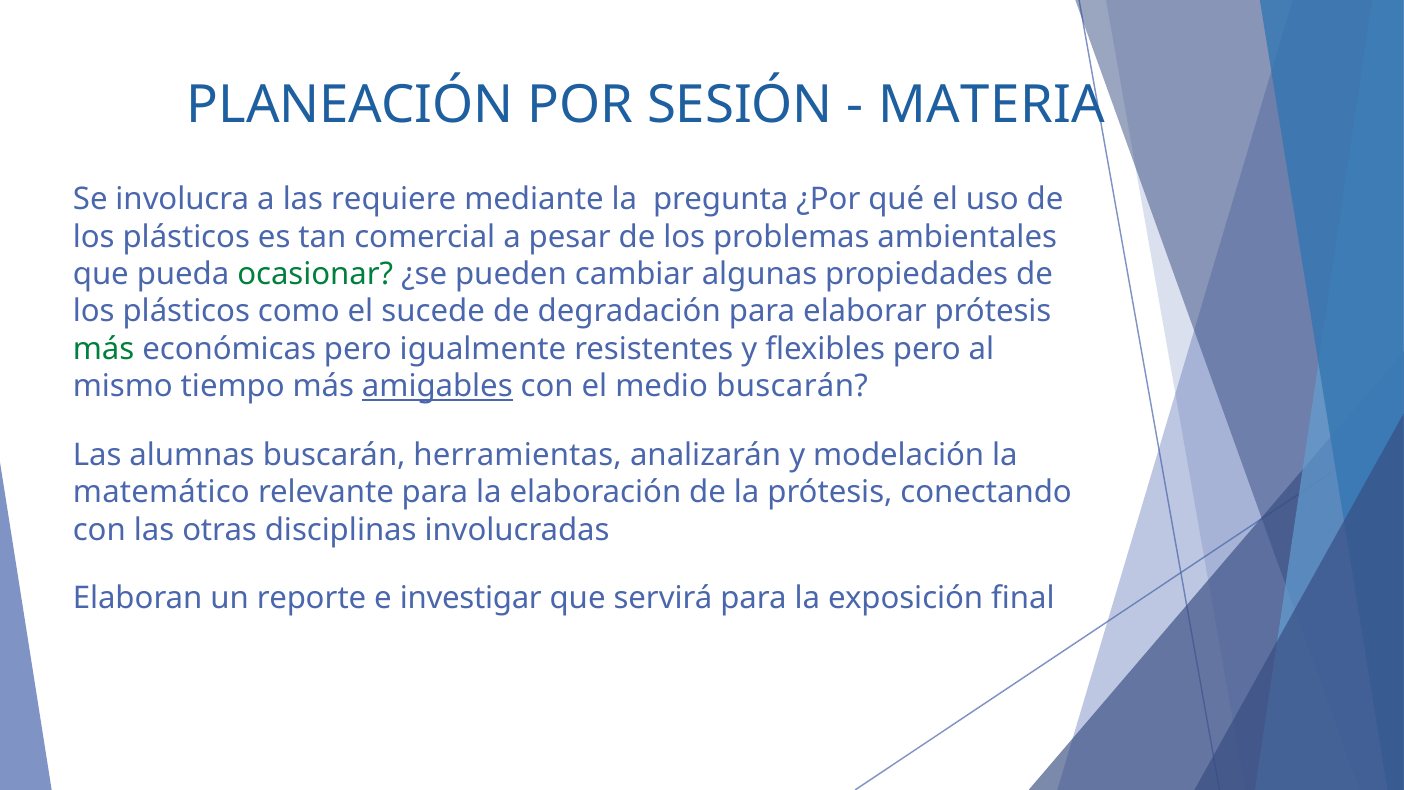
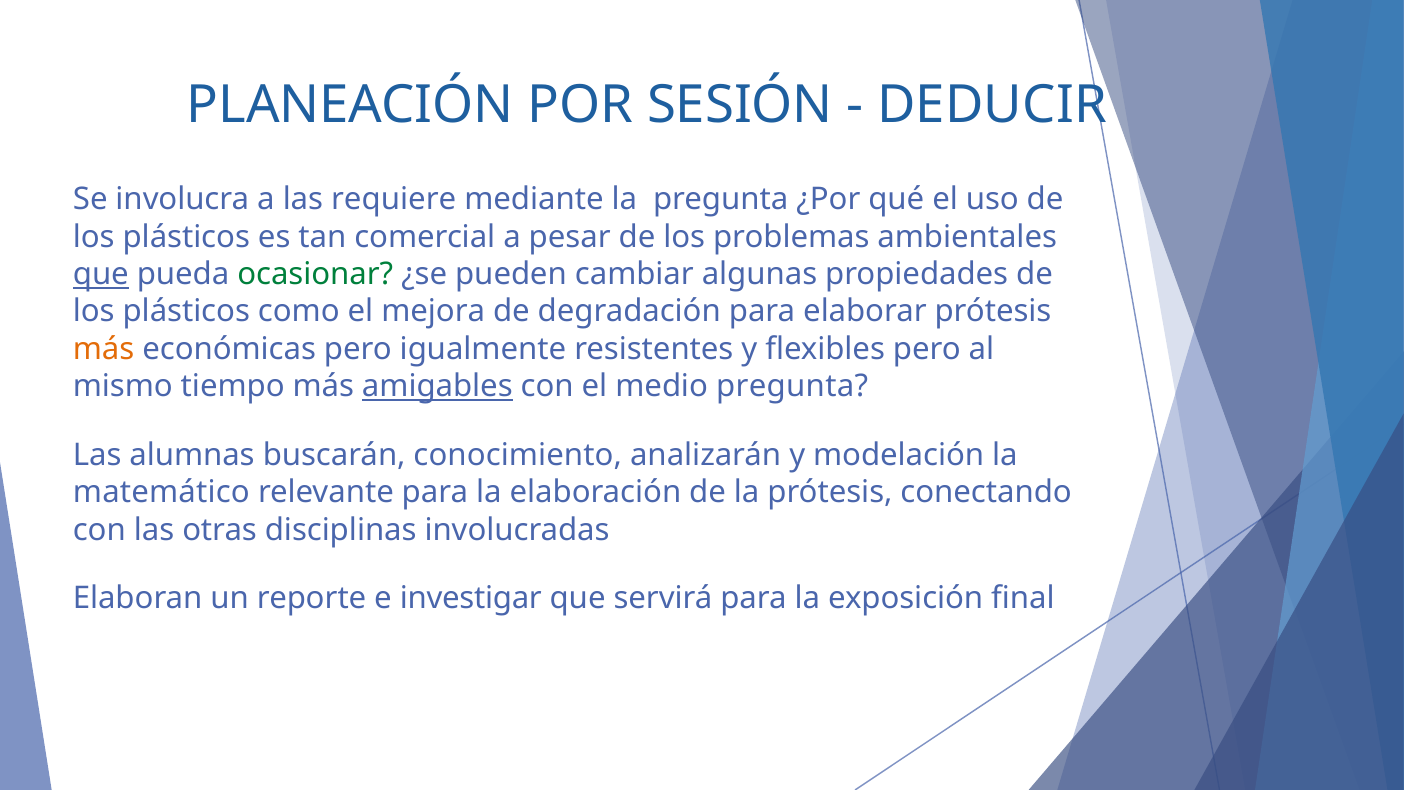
MATERIA: MATERIA -> DEDUCIR
que at (101, 274) underline: none -> present
sucede: sucede -> mejora
más at (104, 349) colour: green -> orange
medio buscarán: buscarán -> pregunta
herramientas: herramientas -> conocimiento
